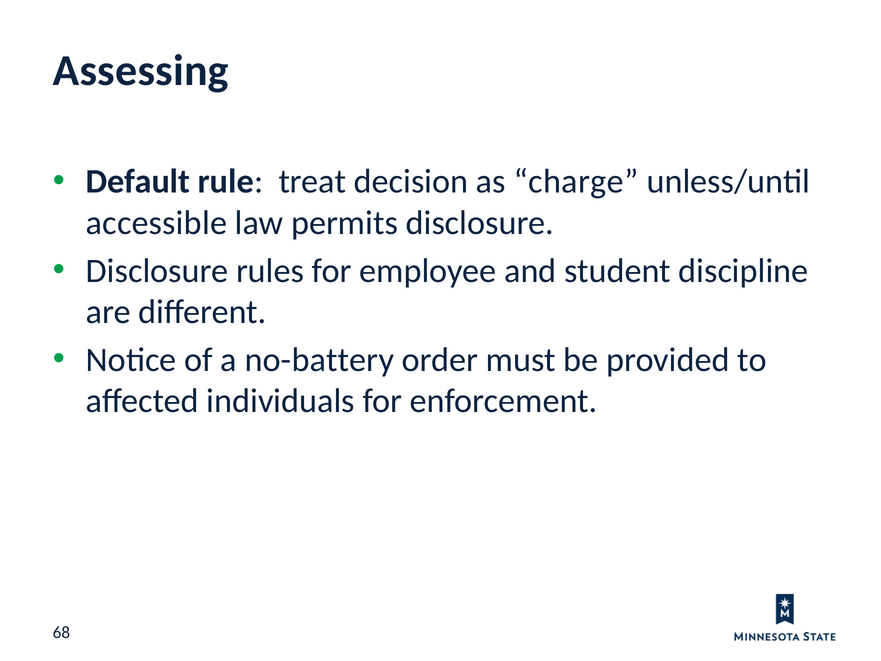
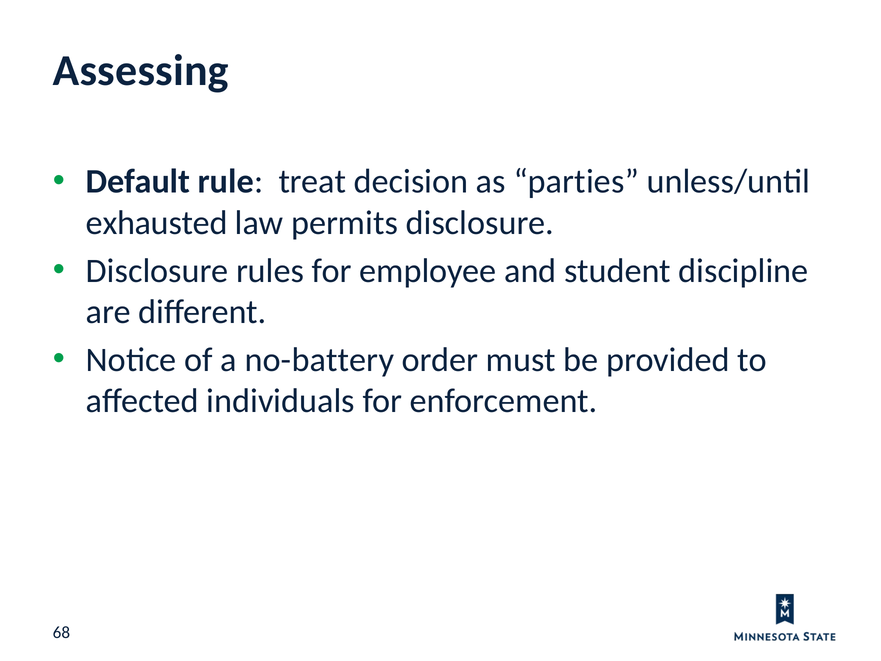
charge: charge -> parties
accessible: accessible -> exhausted
